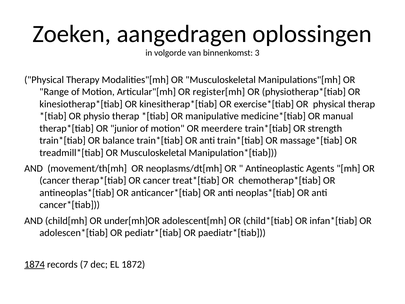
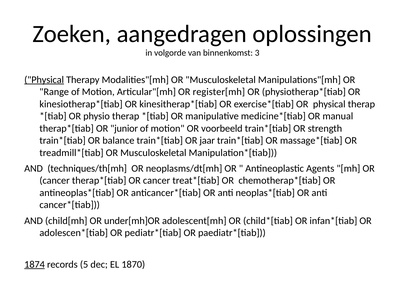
Physical at (44, 80) underline: none -> present
meerdere: meerdere -> voorbeeld
anti at (207, 140): anti -> jaar
movement/th[mh: movement/th[mh -> techniques/th[mh
7: 7 -> 5
1872: 1872 -> 1870
